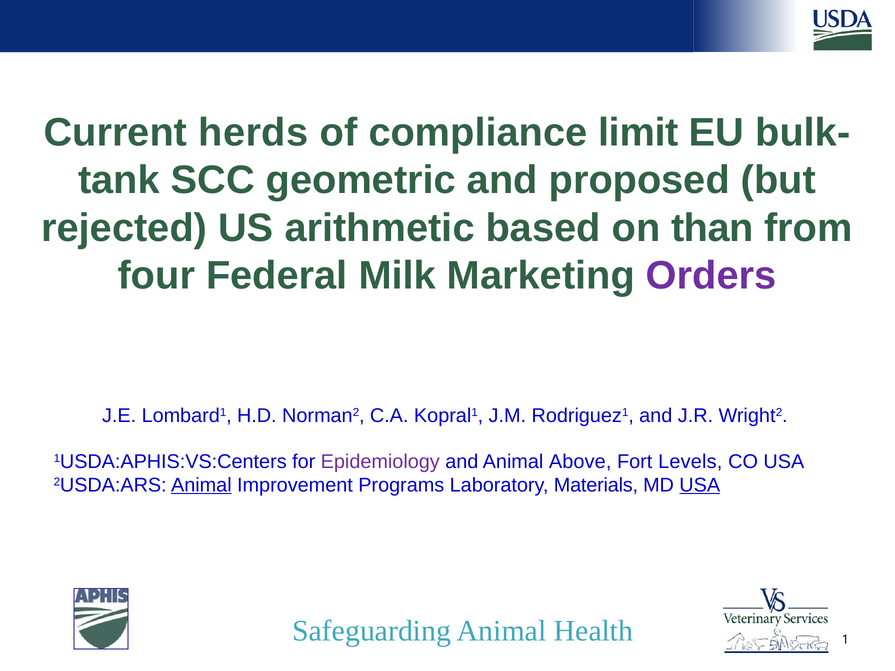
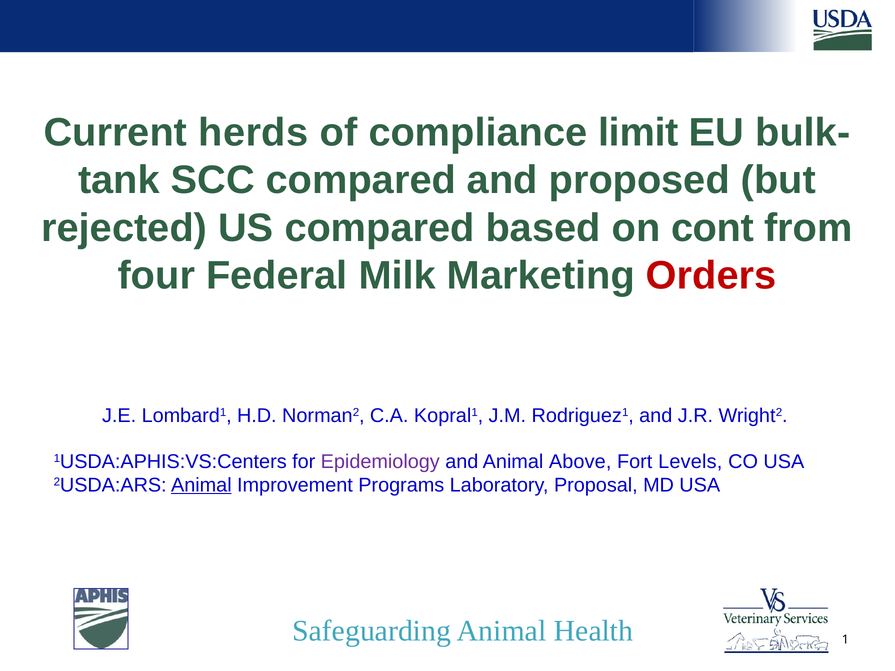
SCC geometric: geometric -> compared
US arithmetic: arithmetic -> compared
than: than -> cont
Orders colour: purple -> red
Materials: Materials -> Proposal
USA at (700, 485) underline: present -> none
